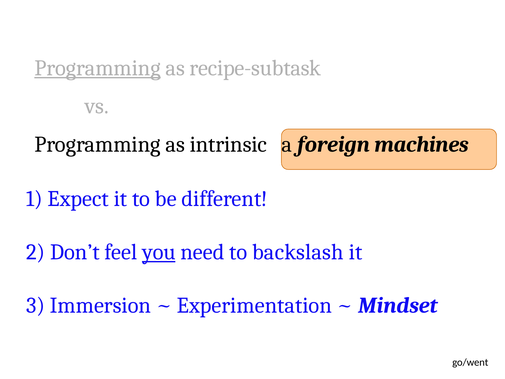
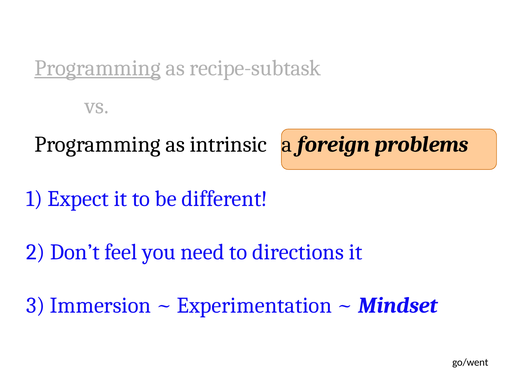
machines: machines -> problems
you underline: present -> none
backslash: backslash -> directions
